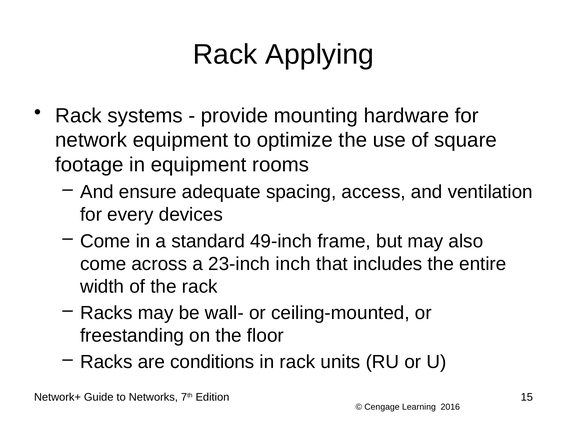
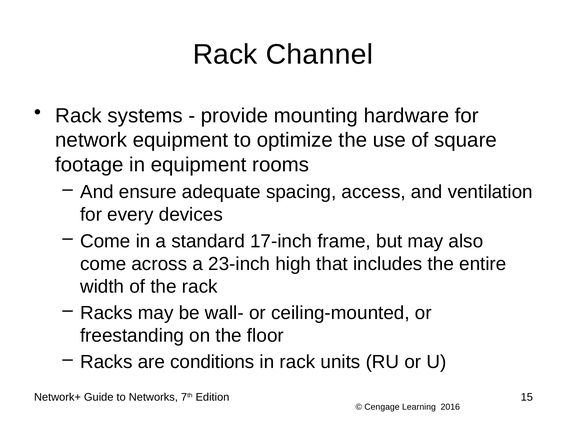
Applying: Applying -> Channel
49-inch: 49-inch -> 17-inch
inch: inch -> high
